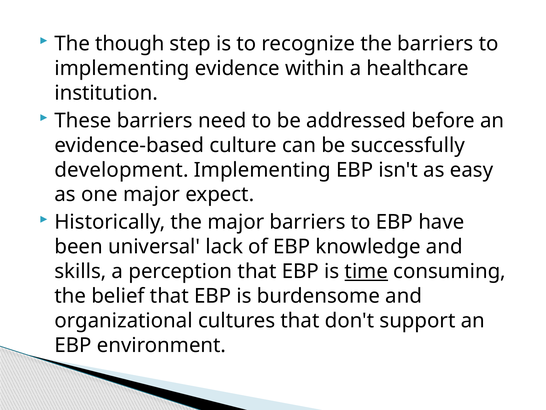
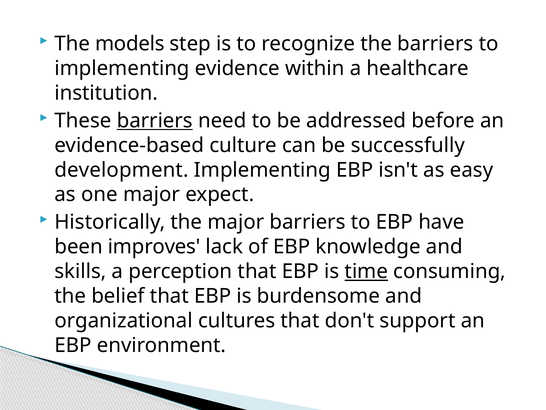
though: though -> models
barriers at (155, 121) underline: none -> present
universal: universal -> improves
